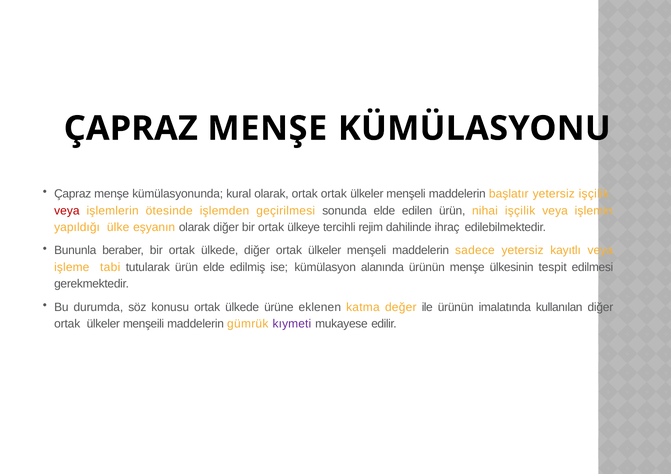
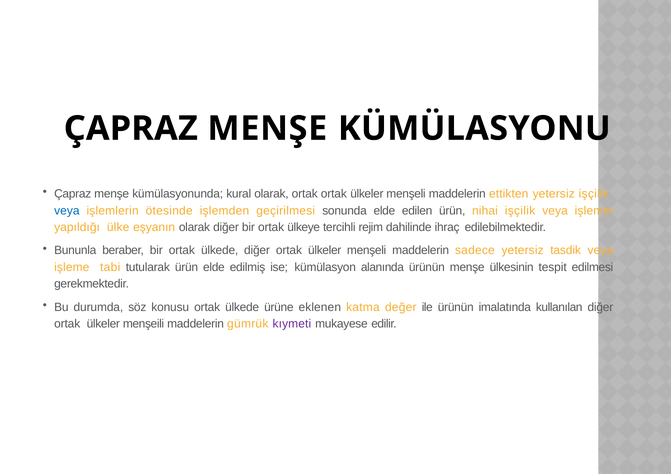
başlatır: başlatır -> ettikten
veya at (67, 211) colour: red -> blue
kayıtlı: kayıtlı -> tasdik
